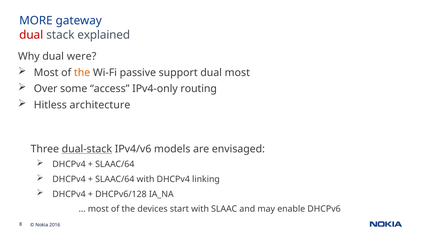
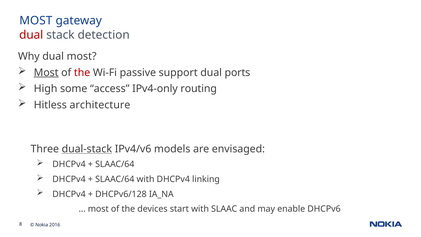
MORE at (36, 21): MORE -> MOST
explained: explained -> detection
dual were: were -> most
Most at (46, 73) underline: none -> present
the at (82, 73) colour: orange -> red
dual most: most -> ports
Over: Over -> High
